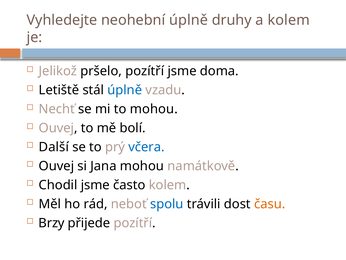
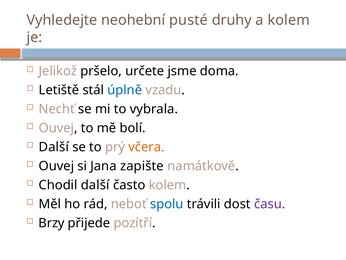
neohební úplně: úplně -> pusté
pršelo pozítří: pozítří -> určete
to mohou: mohou -> vybrala
včera colour: blue -> orange
Jana mohou: mohou -> zapište
Chodil jsme: jsme -> další
času colour: orange -> purple
